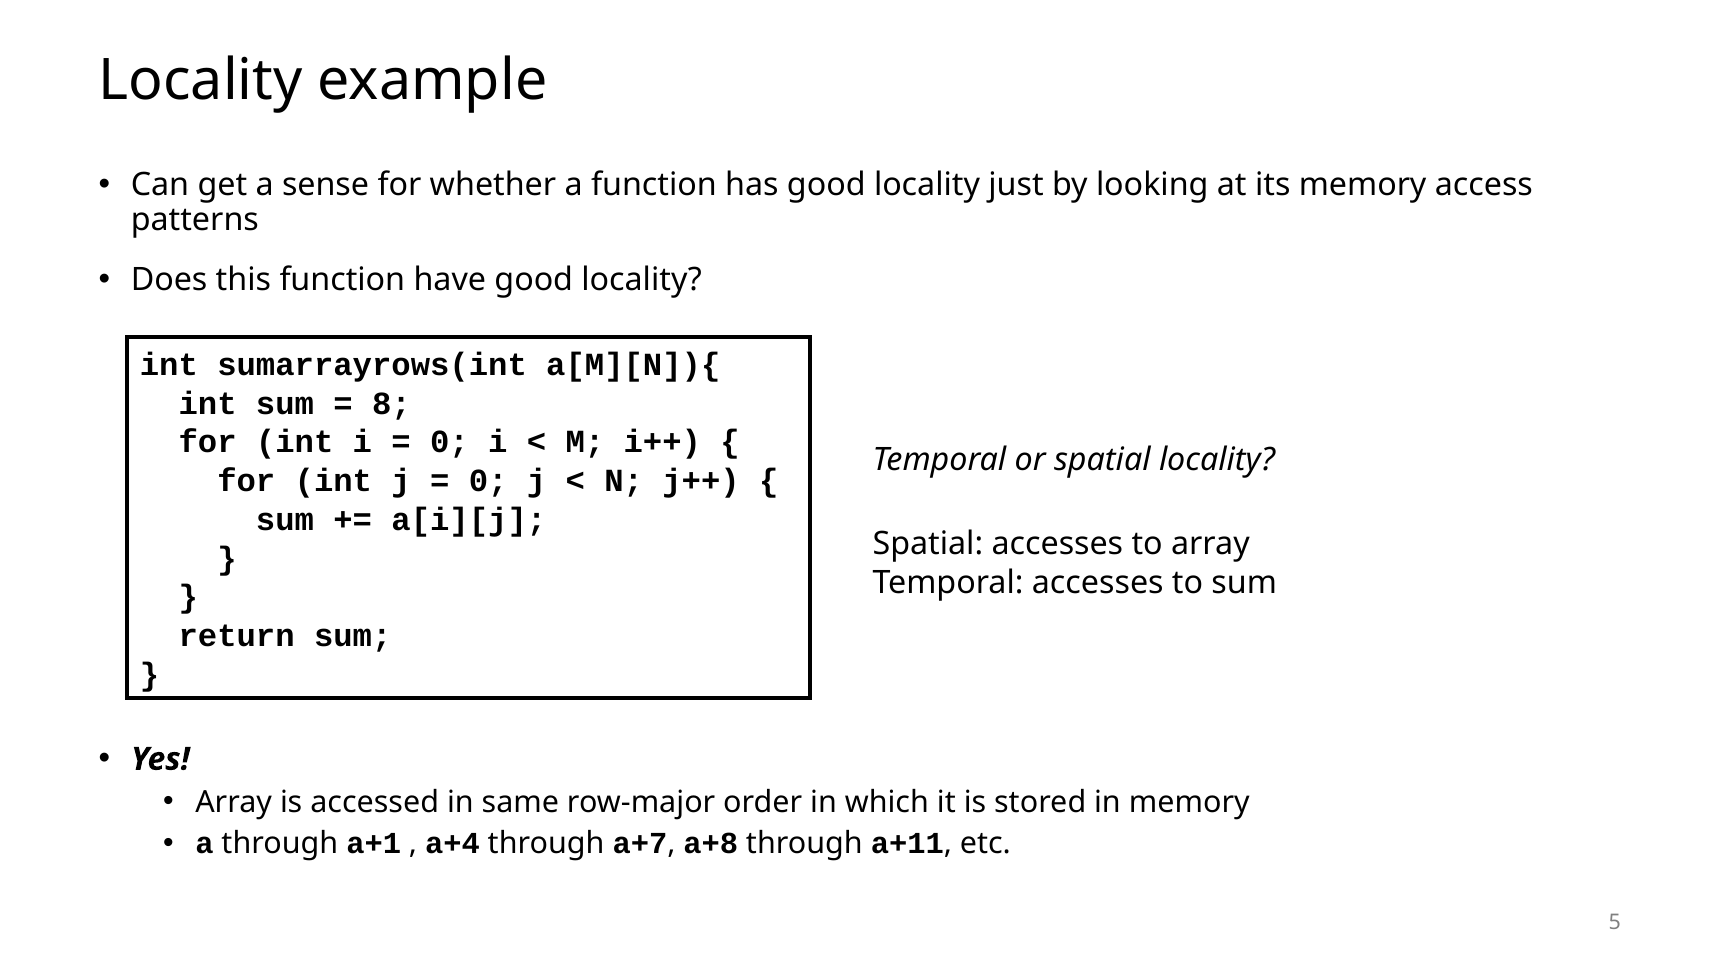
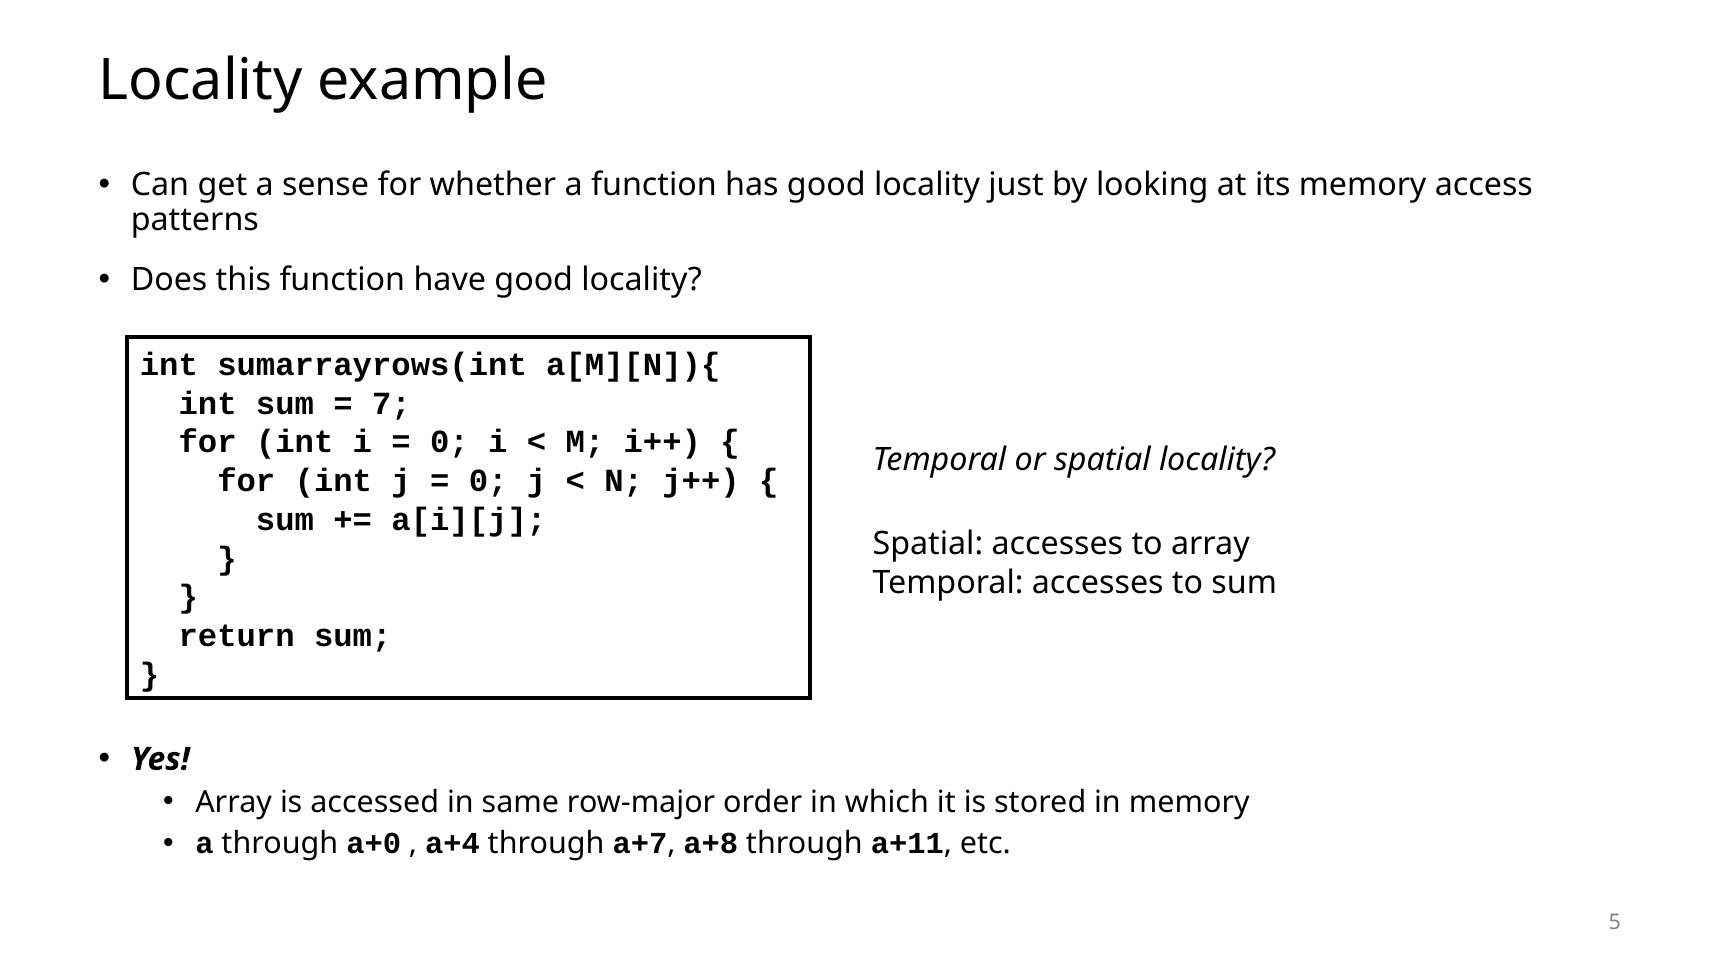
8: 8 -> 7
a+1: a+1 -> a+0
